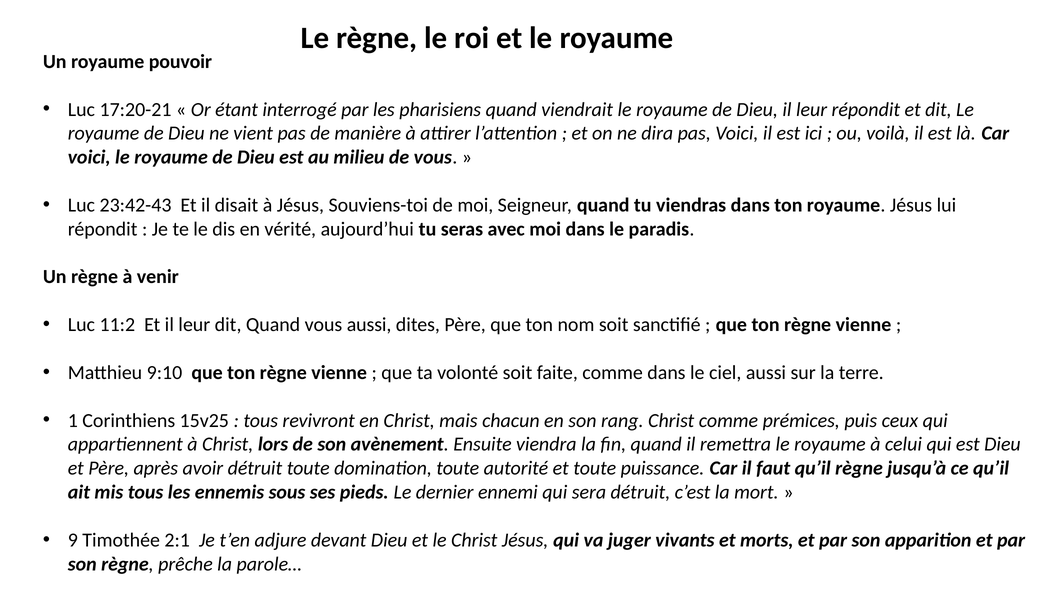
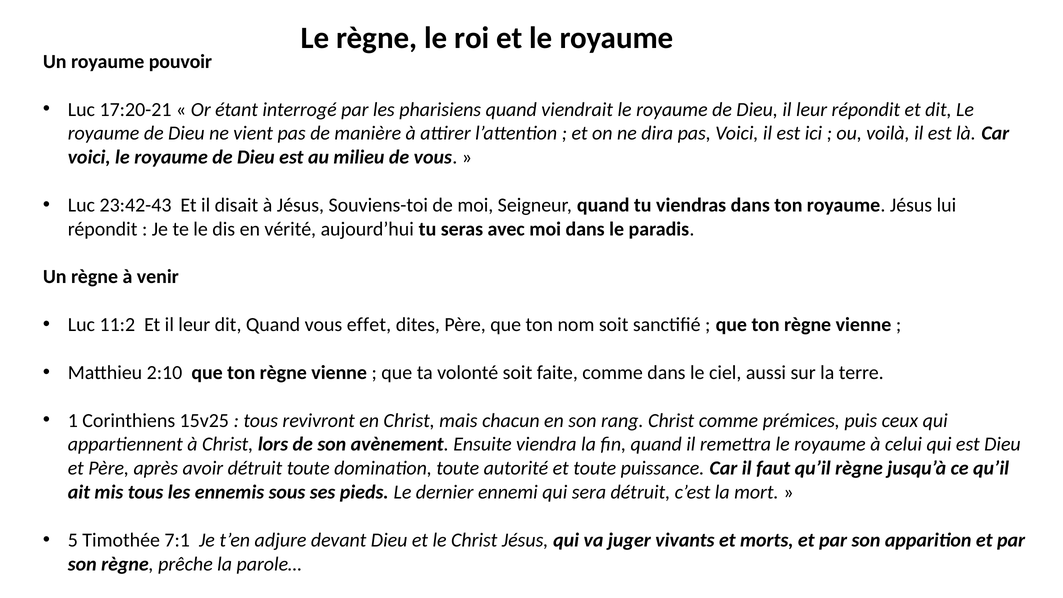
vous aussi: aussi -> effet
9:10: 9:10 -> 2:10
9: 9 -> 5
2:1: 2:1 -> 7:1
